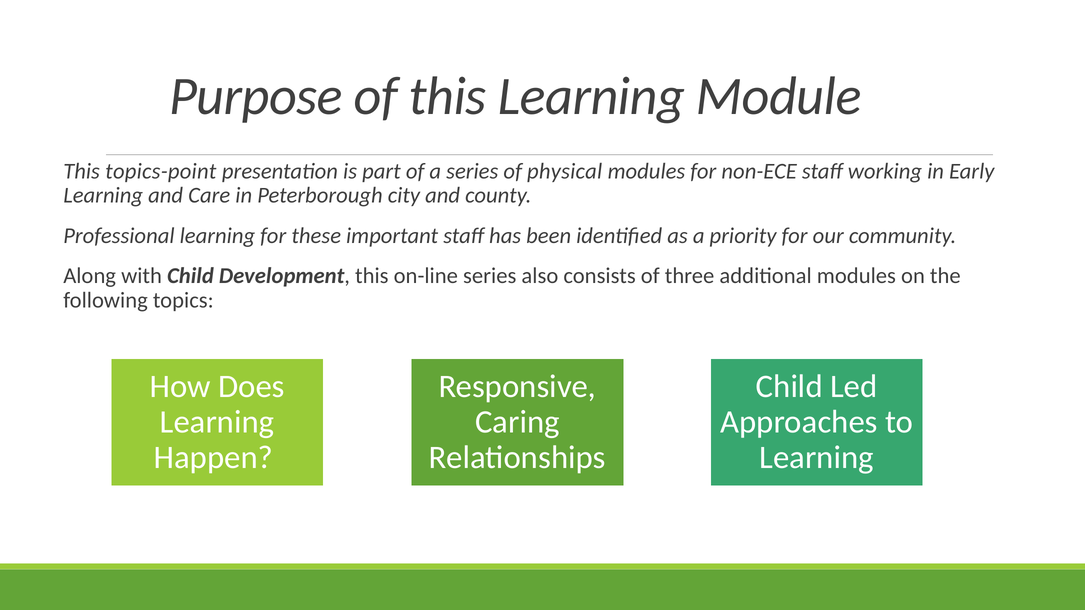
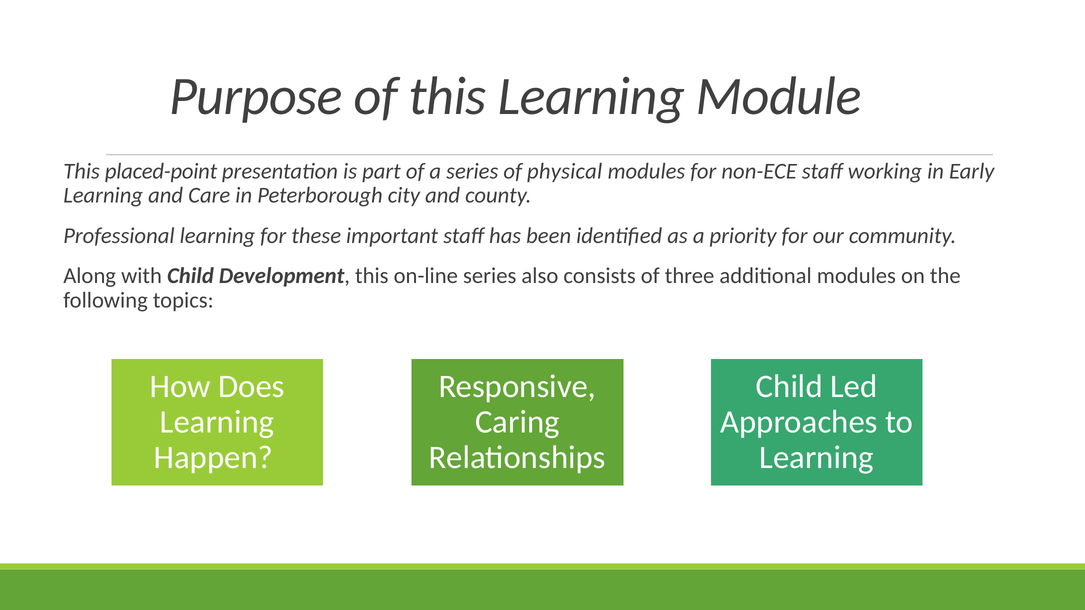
topics-point: topics-point -> placed-point
